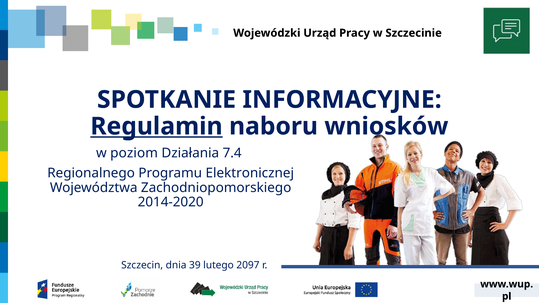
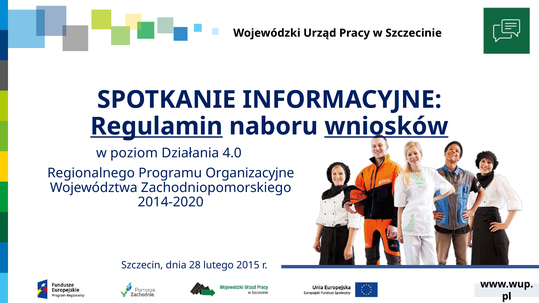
wniosków underline: none -> present
7.4: 7.4 -> 4.0
Elektronicznej: Elektronicznej -> Organizacyjne
39: 39 -> 28
2097: 2097 -> 2015
